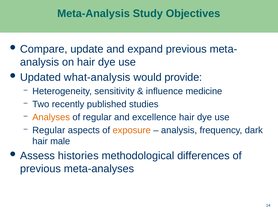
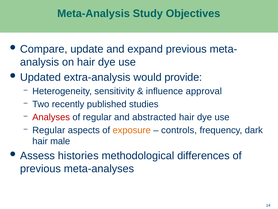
what-analysis: what-analysis -> extra-analysis
medicine: medicine -> approval
Analyses colour: orange -> red
excellence: excellence -> abstracted
analysis at (179, 130): analysis -> controls
